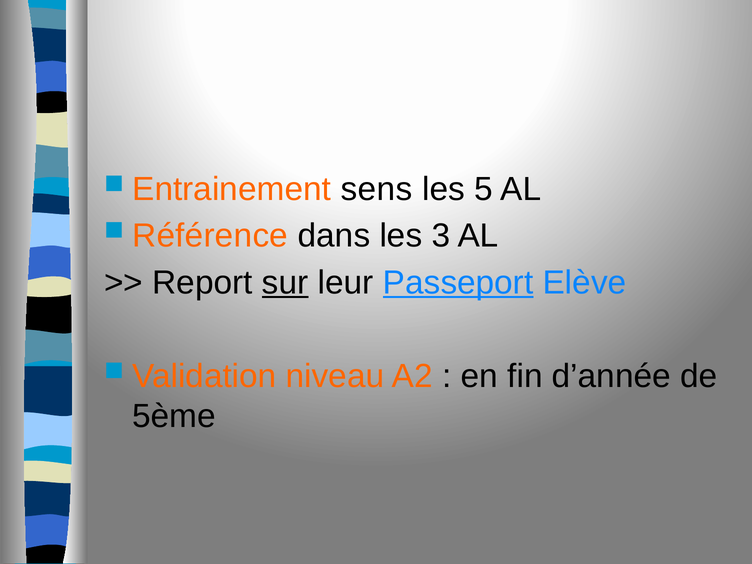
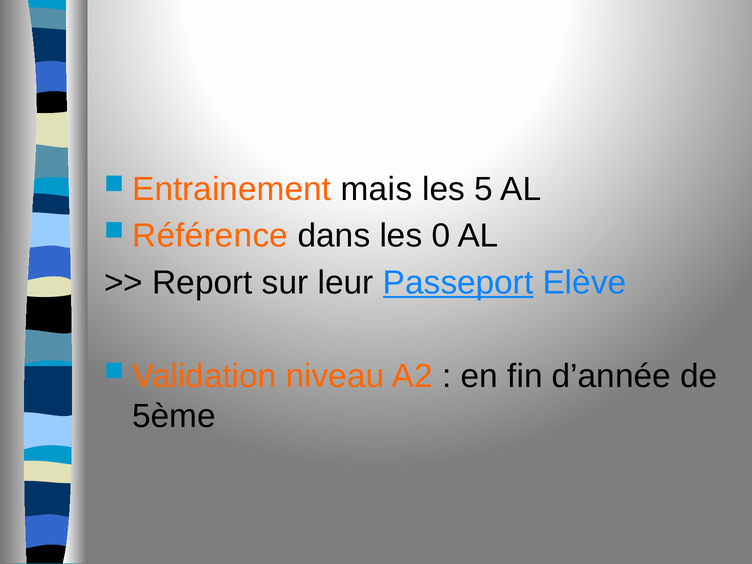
sens: sens -> mais
3: 3 -> 0
sur underline: present -> none
